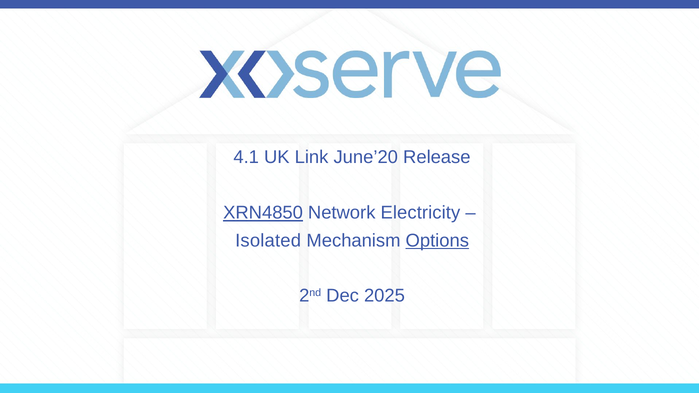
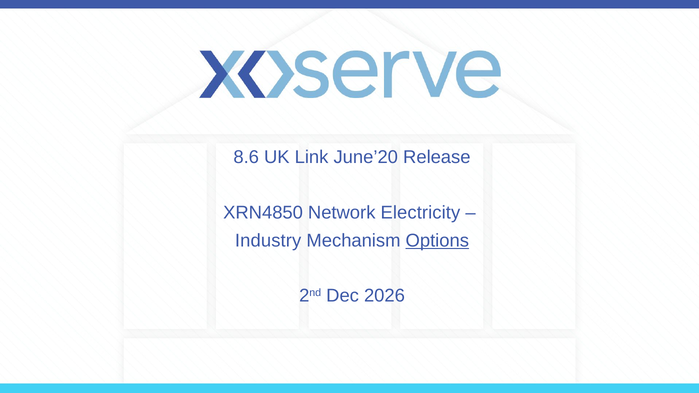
4.1: 4.1 -> 8.6
XRN4850 underline: present -> none
Isolated: Isolated -> Industry
2025: 2025 -> 2026
